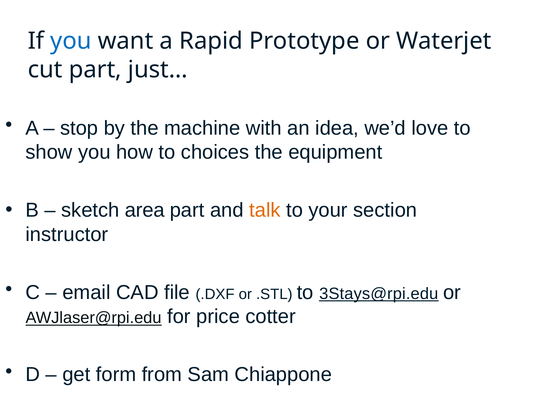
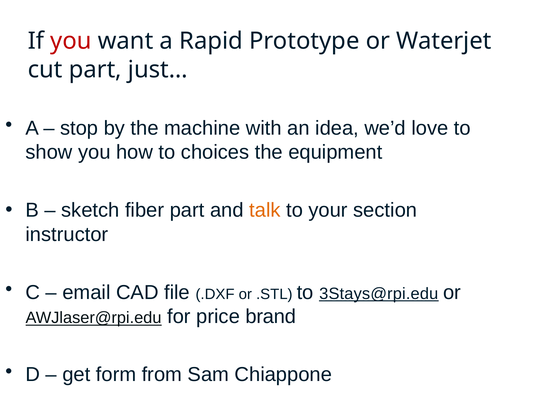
you at (71, 41) colour: blue -> red
area: area -> fiber
cotter: cotter -> brand
